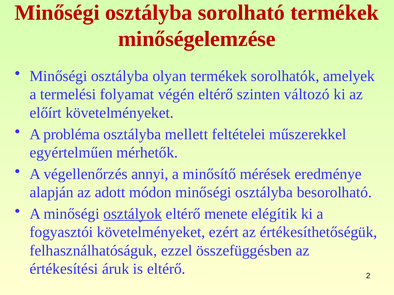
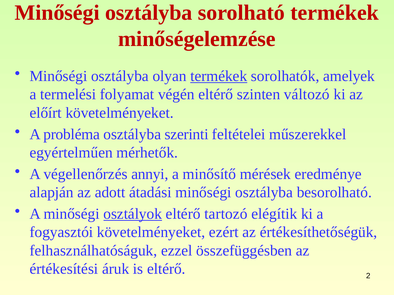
termékek at (219, 76) underline: none -> present
mellett: mellett -> szerinti
módon: módon -> átadási
menete: menete -> tartozó
